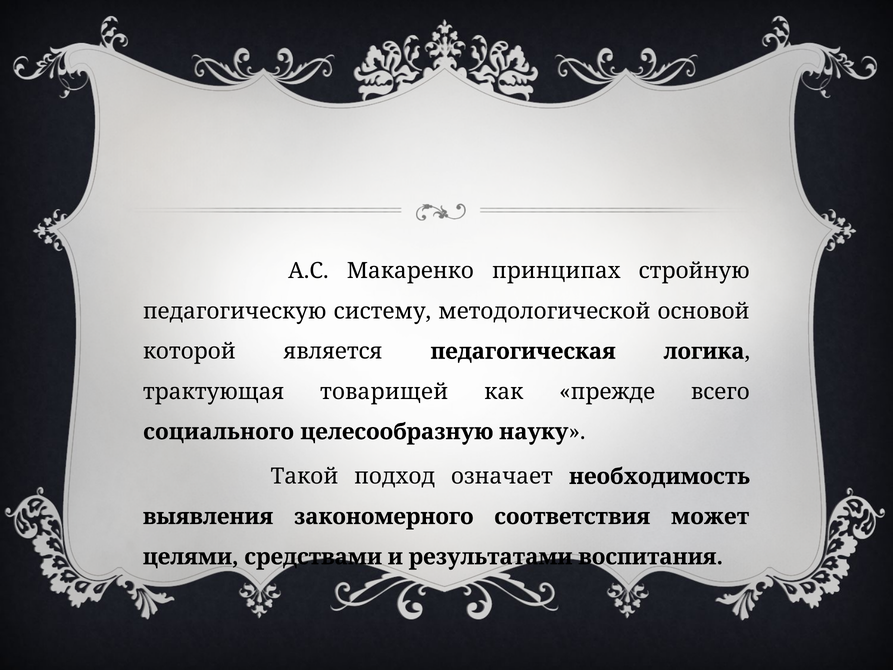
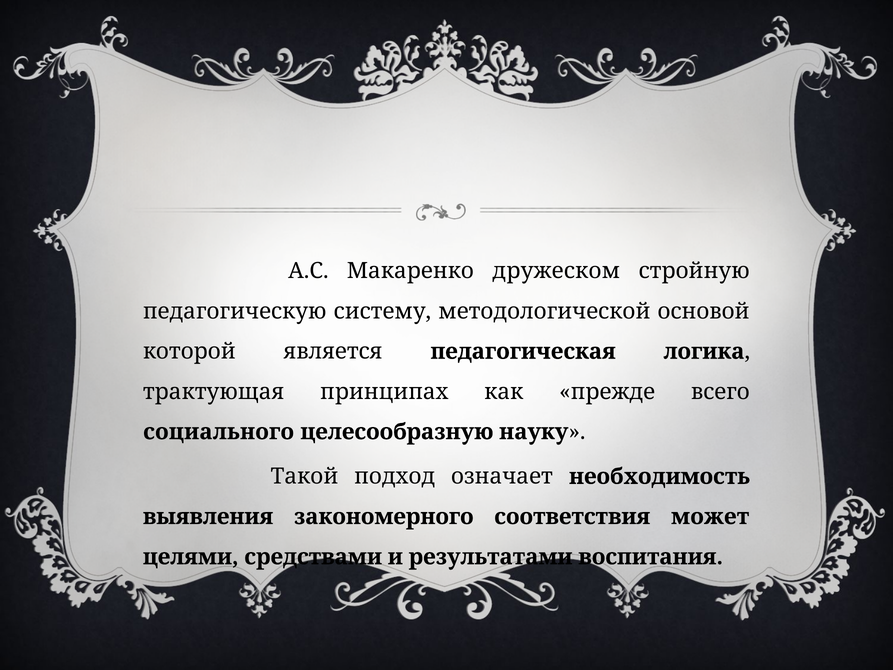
принципах: принципах -> дружеском
товарищей: товарищей -> принципах
